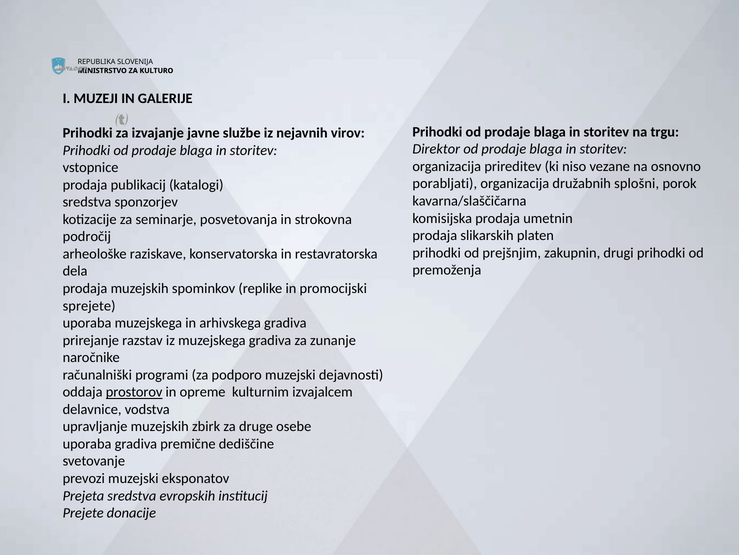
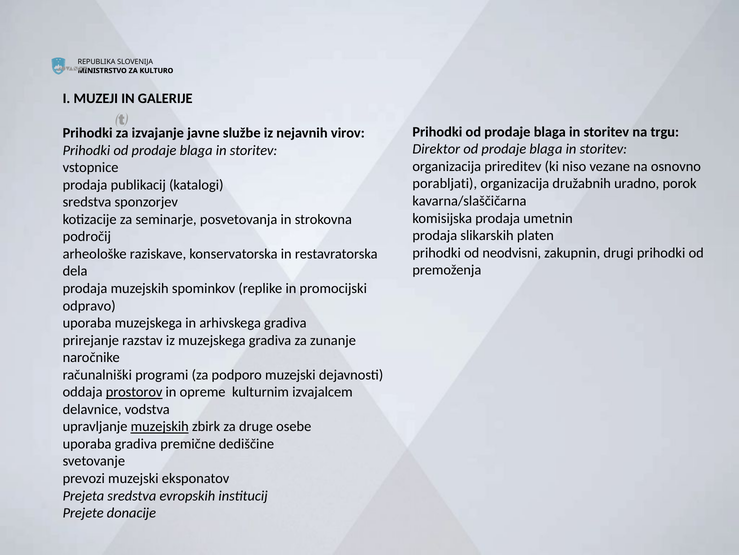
splošni: splošni -> uradno
prejšnjim: prejšnjim -> neodvisni
sprejete: sprejete -> odpravo
muzejskih at (160, 426) underline: none -> present
